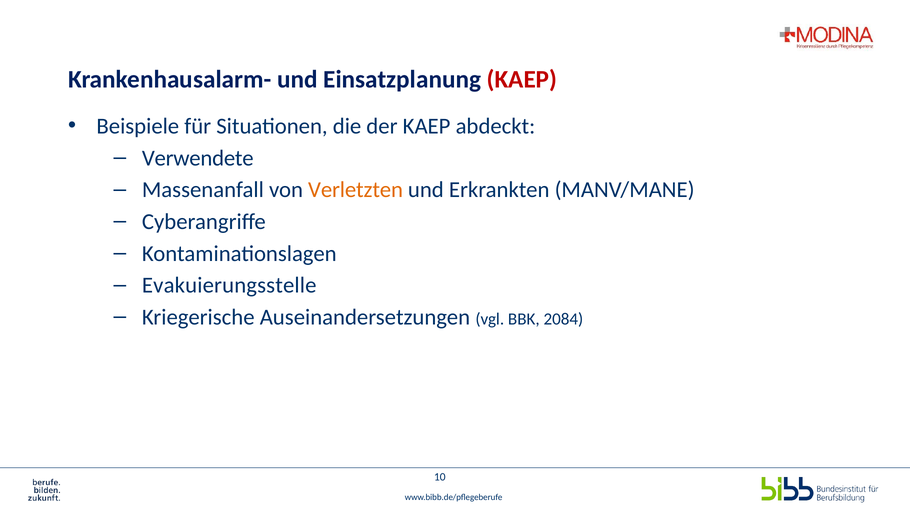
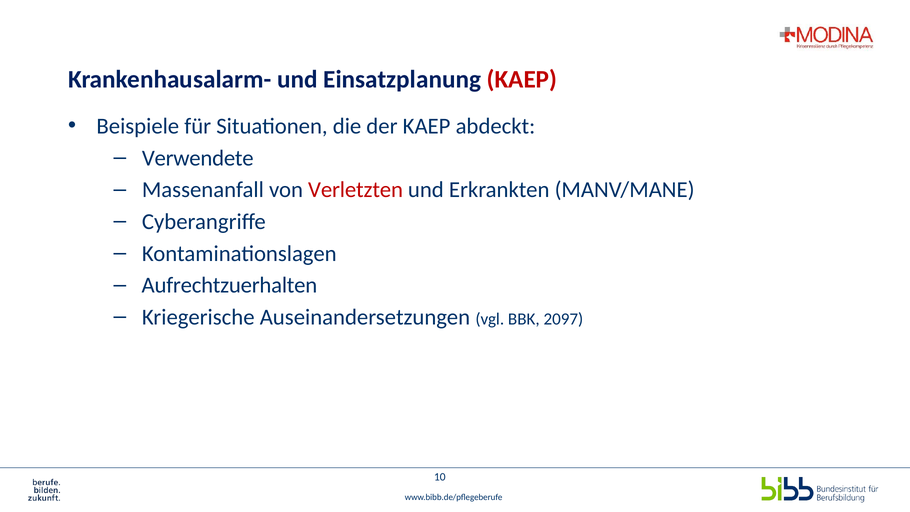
Verletzten colour: orange -> red
Evakuierungsstelle: Evakuierungsstelle -> Aufrechtzuerhalten
2084: 2084 -> 2097
